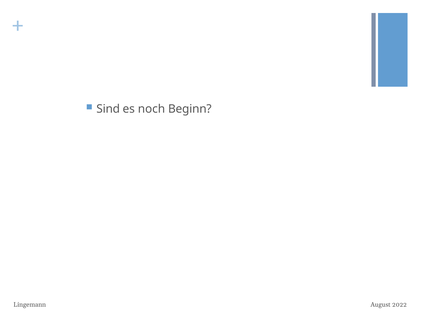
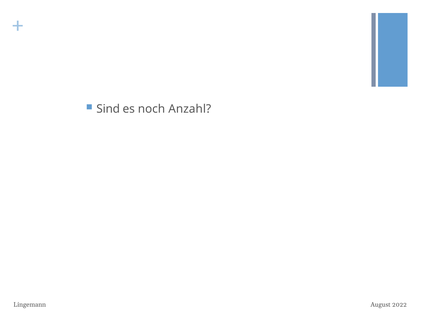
Beginn: Beginn -> Anzahl
